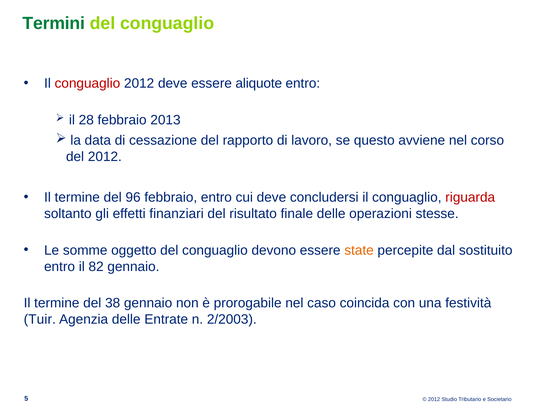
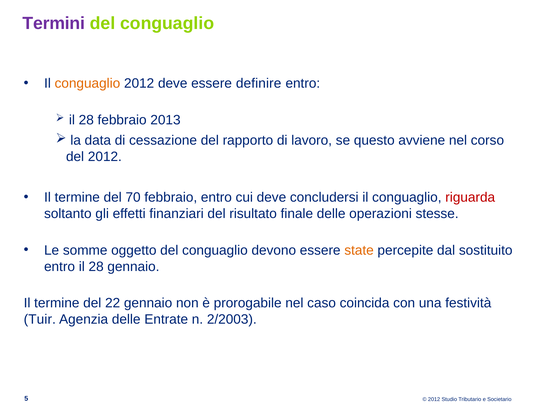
Termini colour: green -> purple
conguaglio at (87, 83) colour: red -> orange
aliquote: aliquote -> definire
96: 96 -> 70
entro il 82: 82 -> 28
38: 38 -> 22
